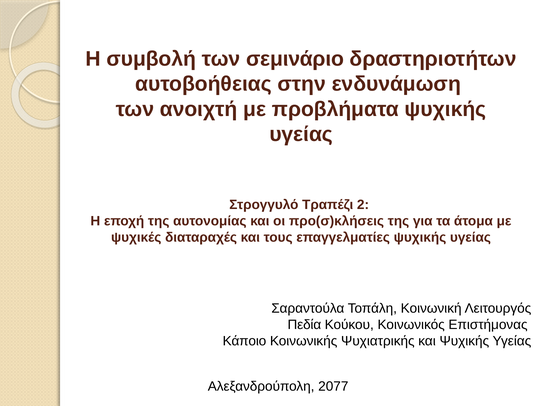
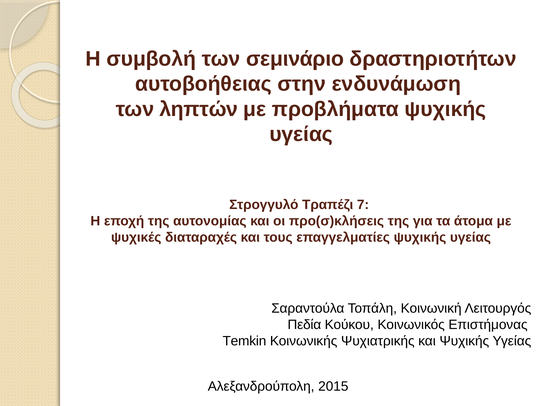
ανοιχτή: ανοιχτή -> ληπτών
2: 2 -> 7
Κάποιο: Κάποιο -> Temkin
2077: 2077 -> 2015
